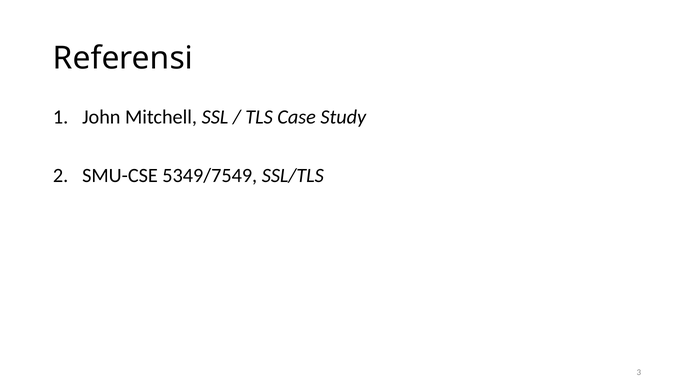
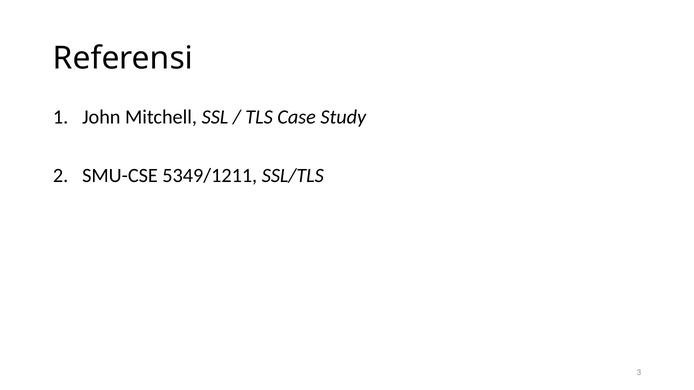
5349/7549: 5349/7549 -> 5349/1211
